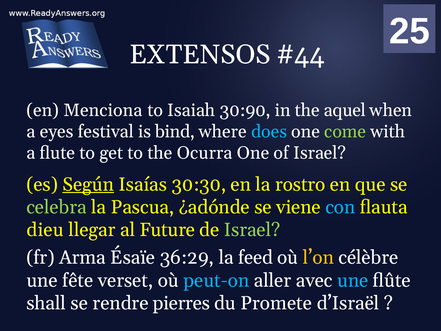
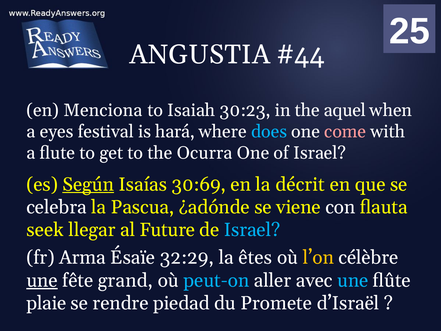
EXTENSOS: EXTENSOS -> ANGUSTIA
30:90: 30:90 -> 30:23
bind: bind -> hará
come colour: light green -> pink
30:30: 30:30 -> 30:69
rostro: rostro -> décrit
celebra colour: light green -> white
con colour: light blue -> white
dieu: dieu -> seek
Israel at (252, 230) colour: light green -> light blue
36:29: 36:29 -> 32:29
feed: feed -> êtes
une at (42, 280) underline: none -> present
verset: verset -> grand
shall: shall -> plaie
pierres: pierres -> piedad
